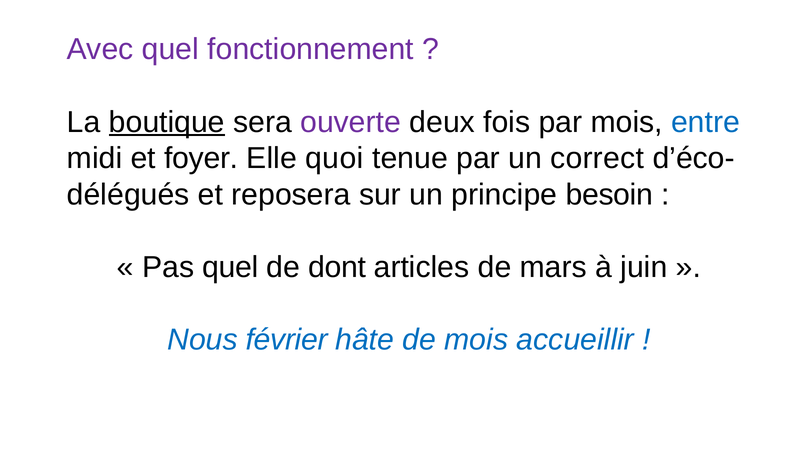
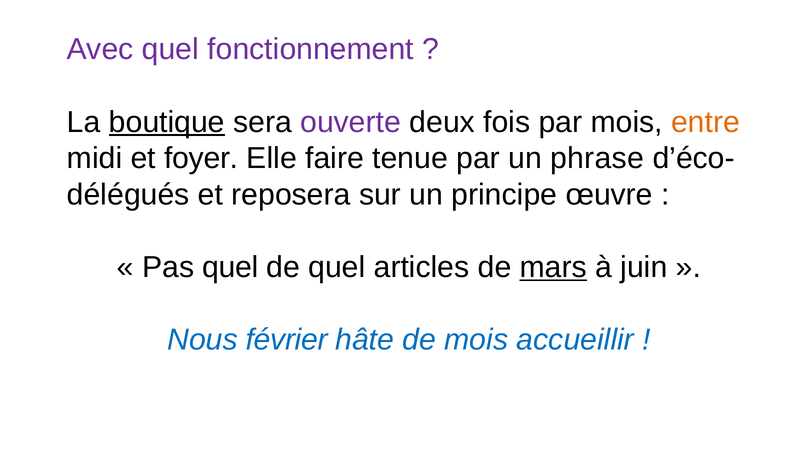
entre colour: blue -> orange
quoi: quoi -> faire
correct: correct -> phrase
besoin: besoin -> œuvre
de dont: dont -> quel
mars underline: none -> present
